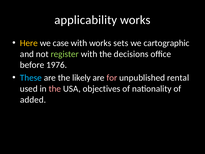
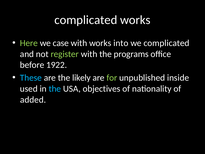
applicability at (86, 20): applicability -> complicated
Here colour: yellow -> light green
sets: sets -> into
we cartographic: cartographic -> complicated
decisions: decisions -> programs
1976: 1976 -> 1922
for colour: pink -> light green
rental: rental -> inside
the at (55, 89) colour: pink -> light blue
